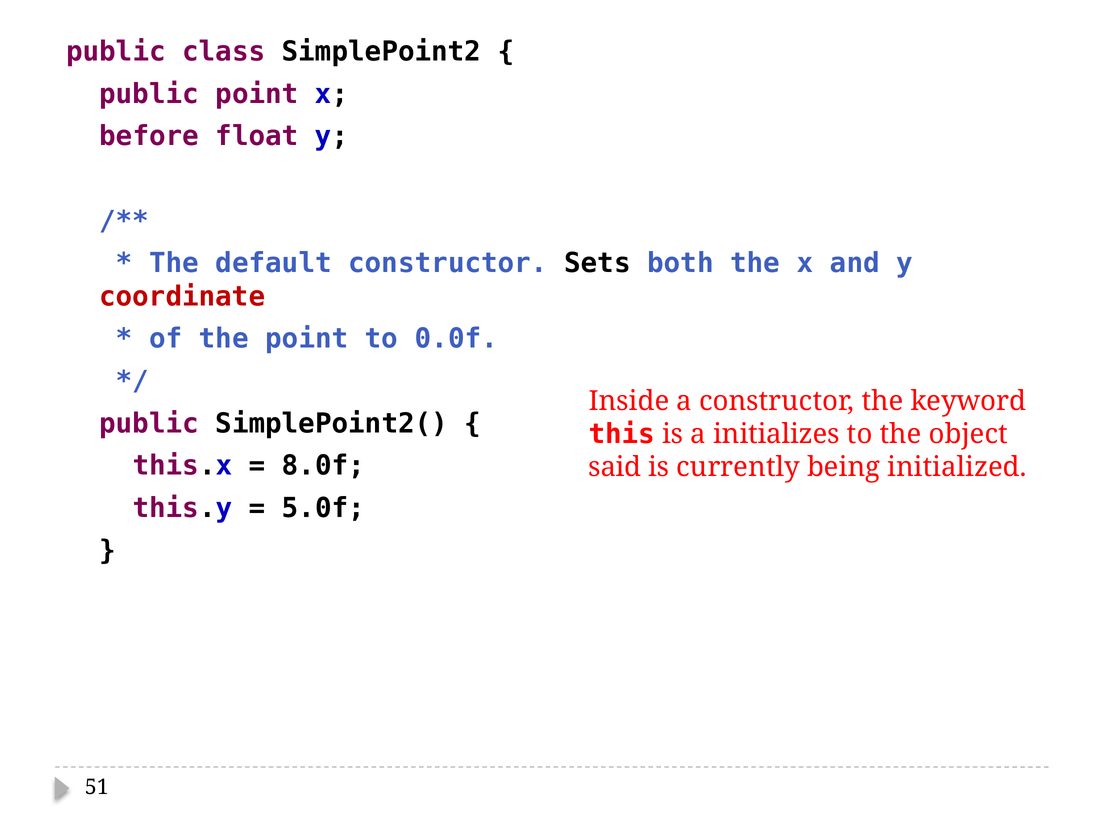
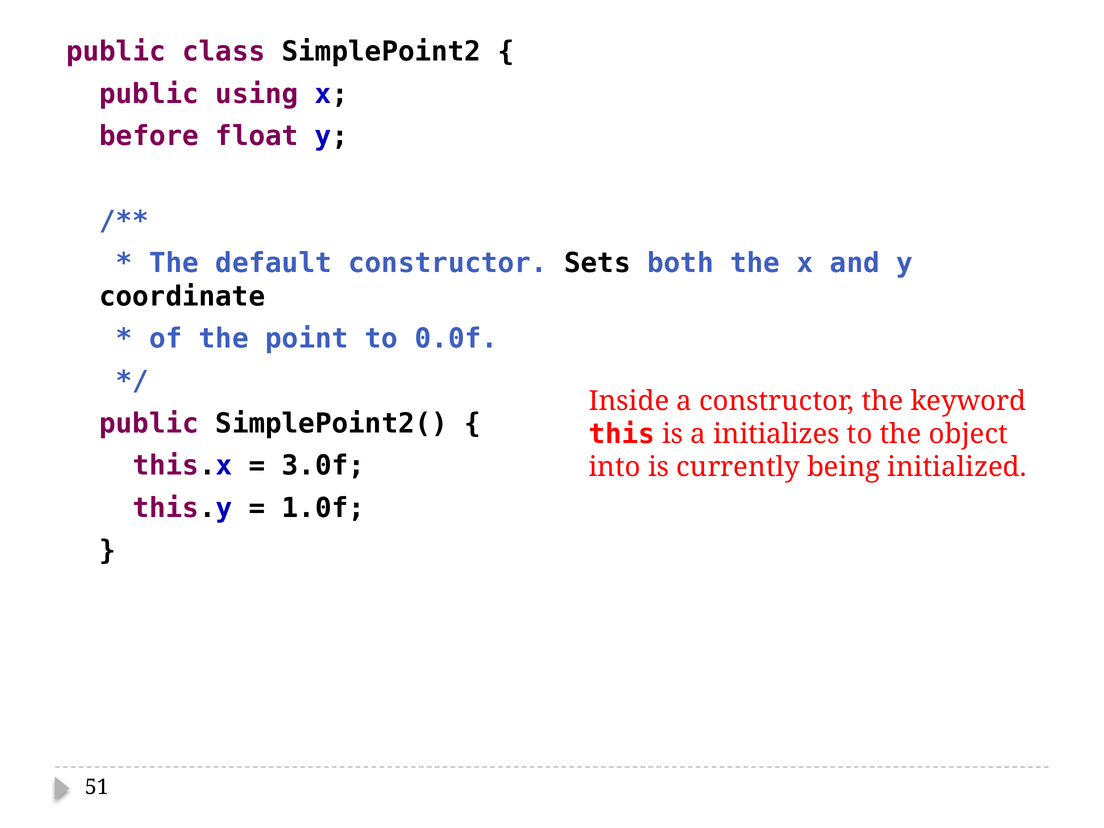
public point: point -> using
coordinate colour: red -> black
8.0f: 8.0f -> 3.0f
said: said -> into
5.0f: 5.0f -> 1.0f
